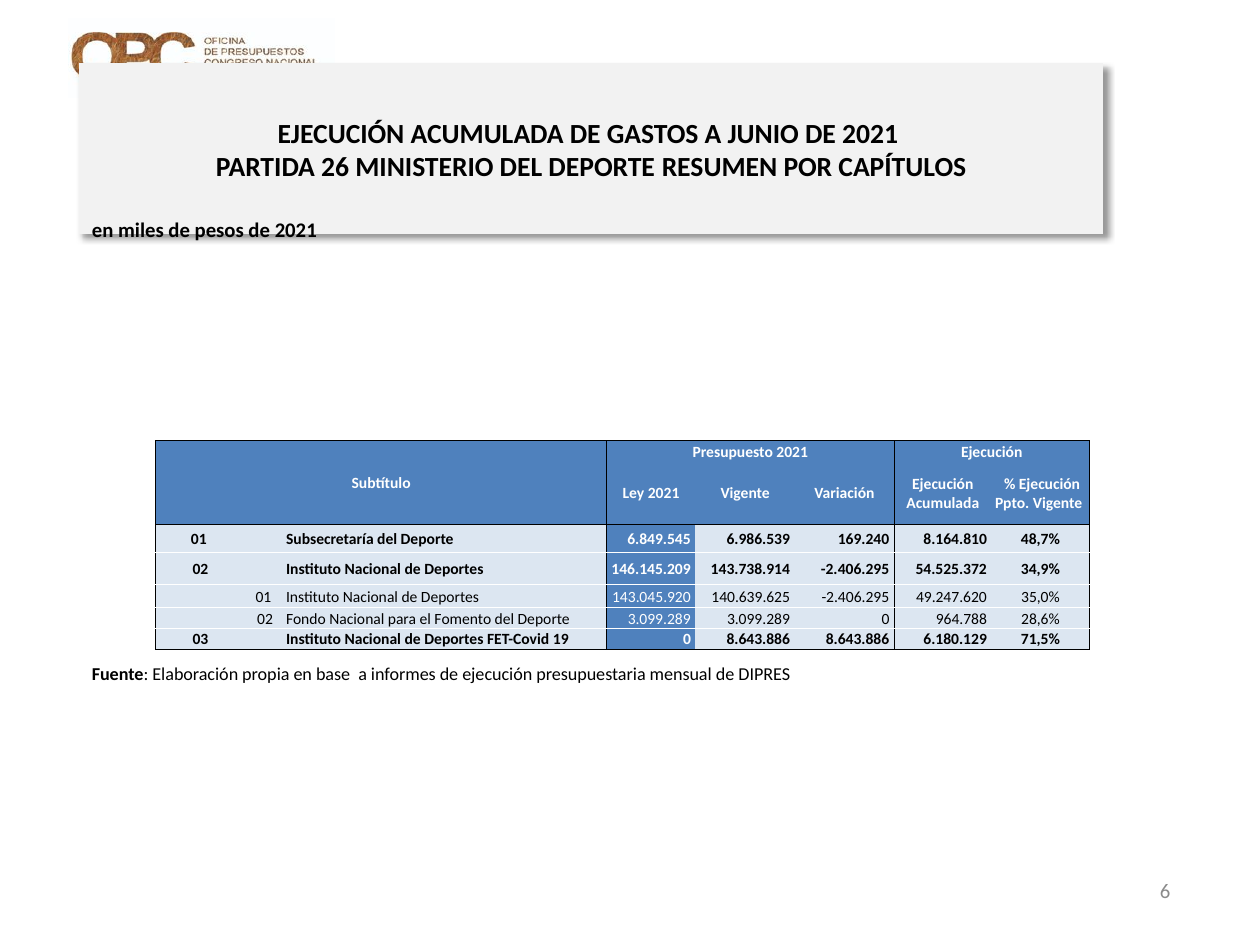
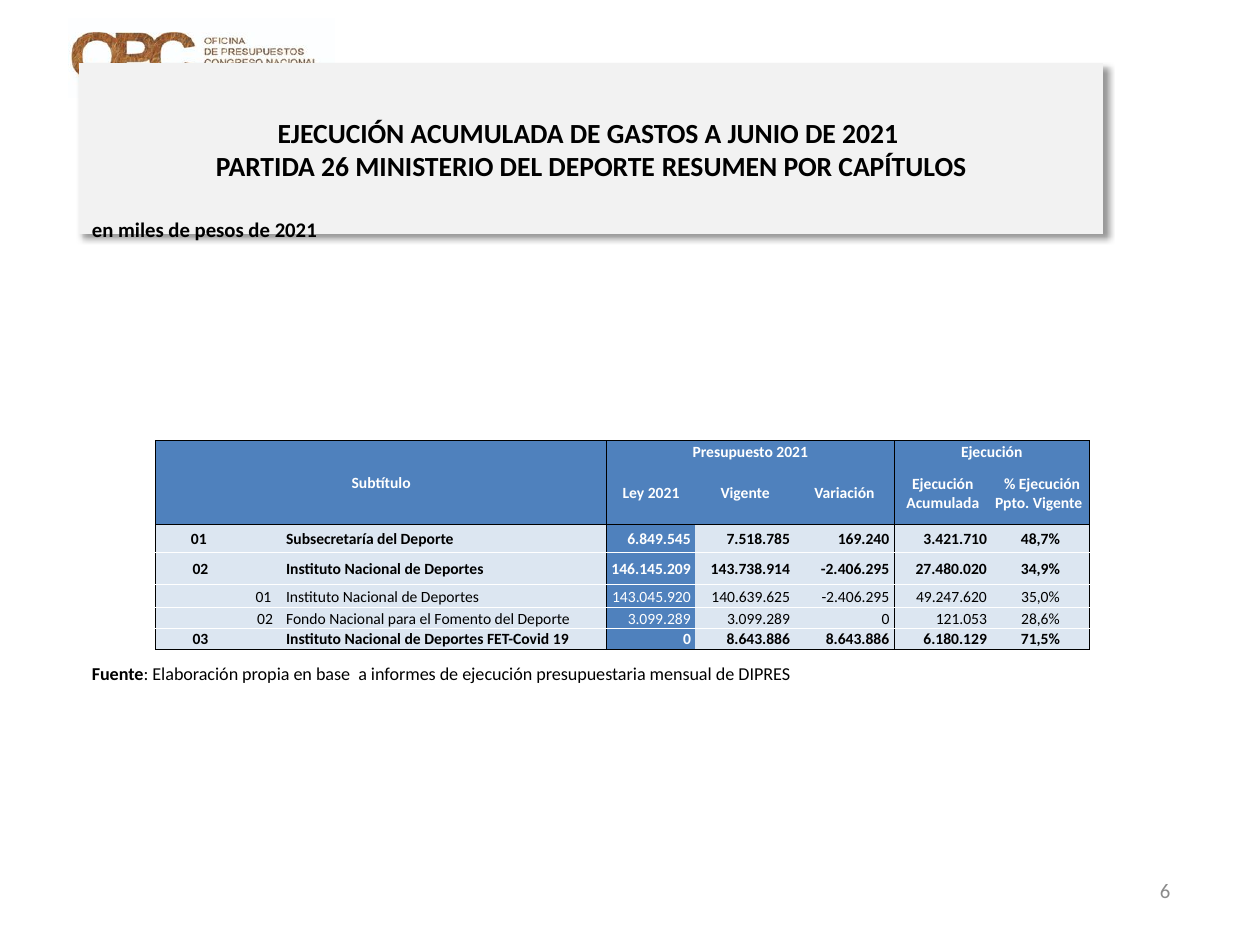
6.986.539: 6.986.539 -> 7.518.785
8.164.810: 8.164.810 -> 3.421.710
54.525.372: 54.525.372 -> 27.480.020
964.788: 964.788 -> 121.053
